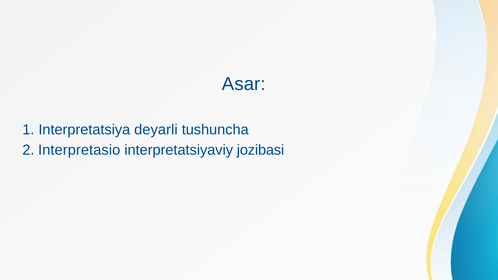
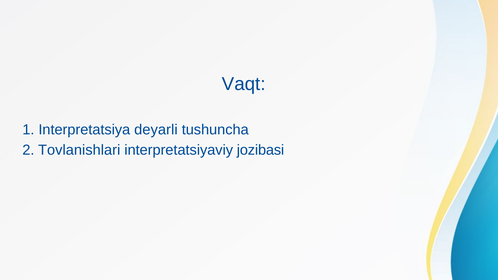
Asar: Asar -> Vaqt
Interpretasio: Interpretasio -> Tovlanishlari
